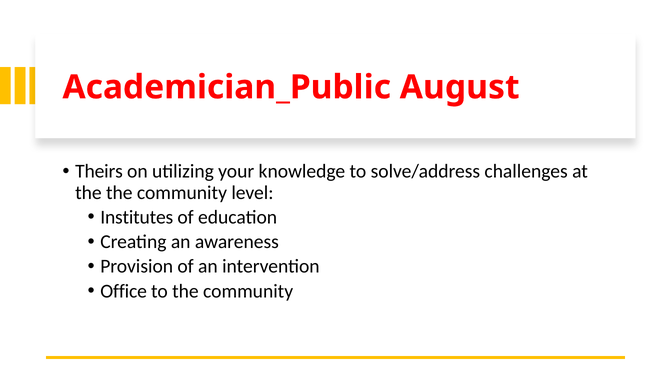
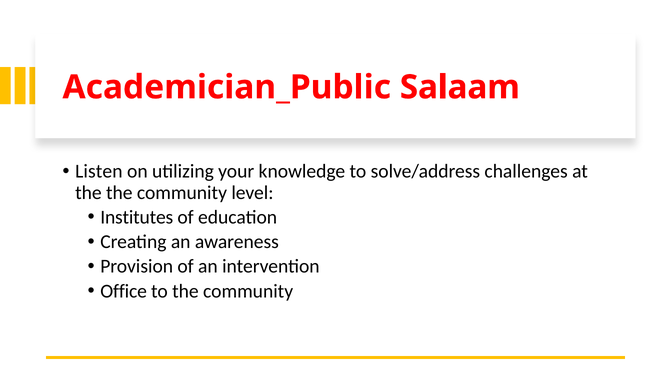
August: August -> Salaam
Theirs: Theirs -> Listen
